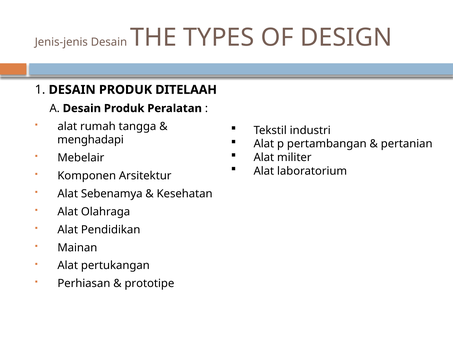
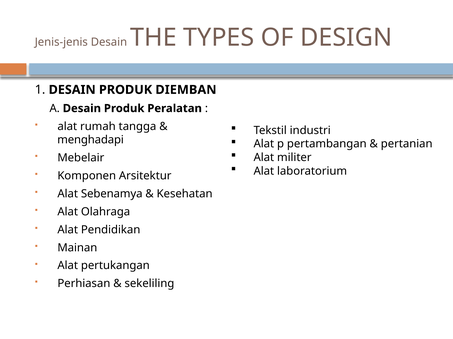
DITELAAH: DITELAAH -> DIEMBAN
prototipe: prototipe -> sekeliling
